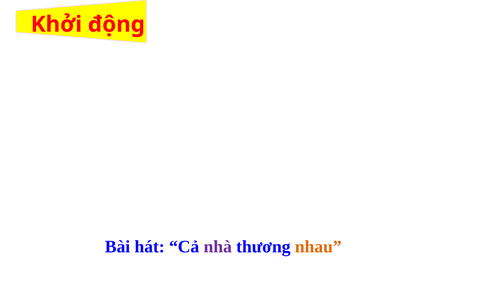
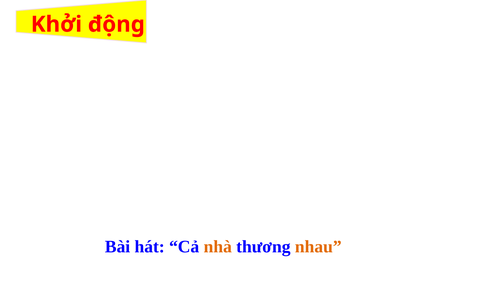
nhà colour: purple -> orange
